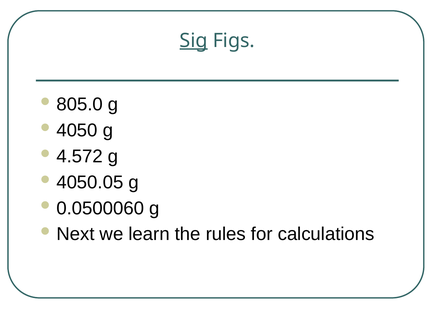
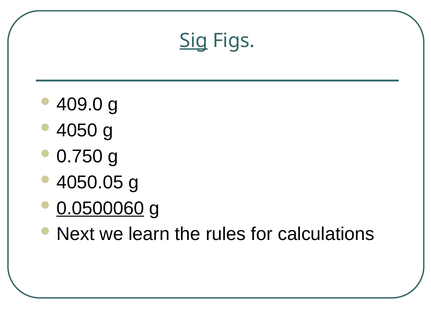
805.0: 805.0 -> 409.0
4.572: 4.572 -> 0.750
0.0500060 underline: none -> present
